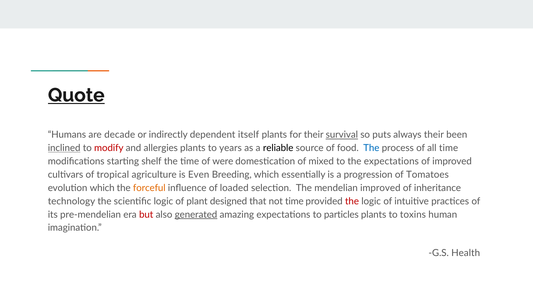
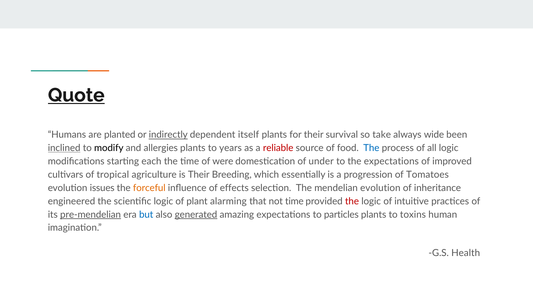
decade: decade -> planted
indirectly underline: none -> present
survival underline: present -> none
puts: puts -> take
always their: their -> wide
modify colour: red -> black
reliable colour: black -> red
all time: time -> logic
shelf: shelf -> each
mixed: mixed -> under
is Even: Even -> Their
evolution which: which -> issues
loaded: loaded -> effects
mendelian improved: improved -> evolution
technology: technology -> engineered
designed: designed -> alarming
pre-mendelian underline: none -> present
but colour: red -> blue
